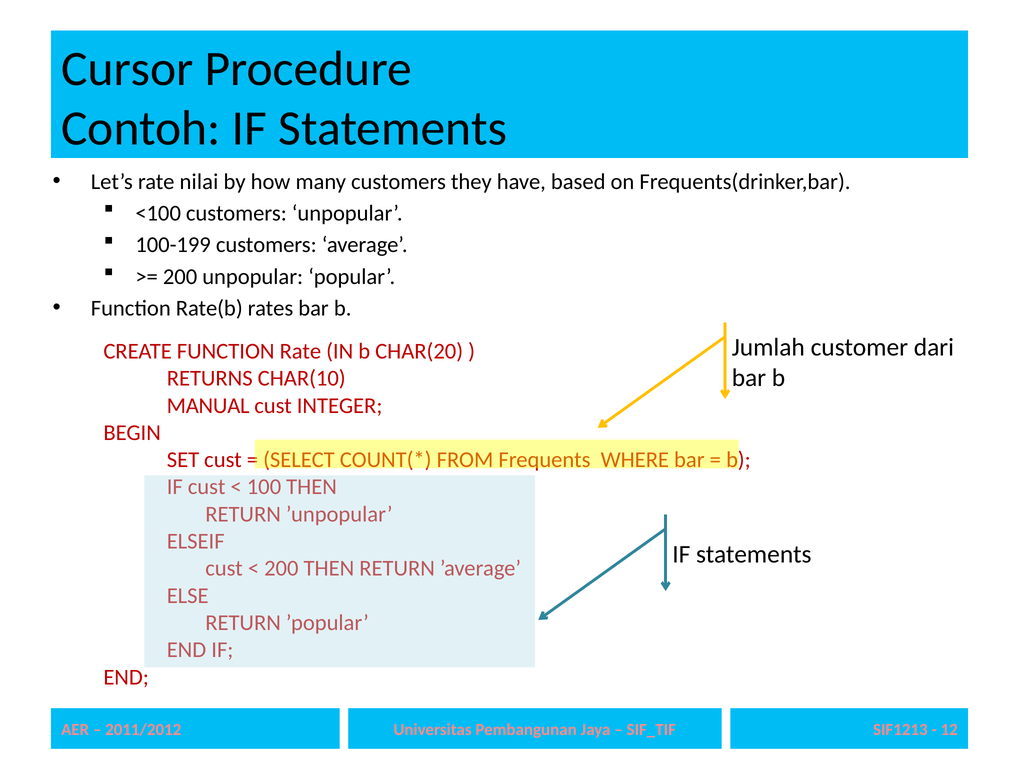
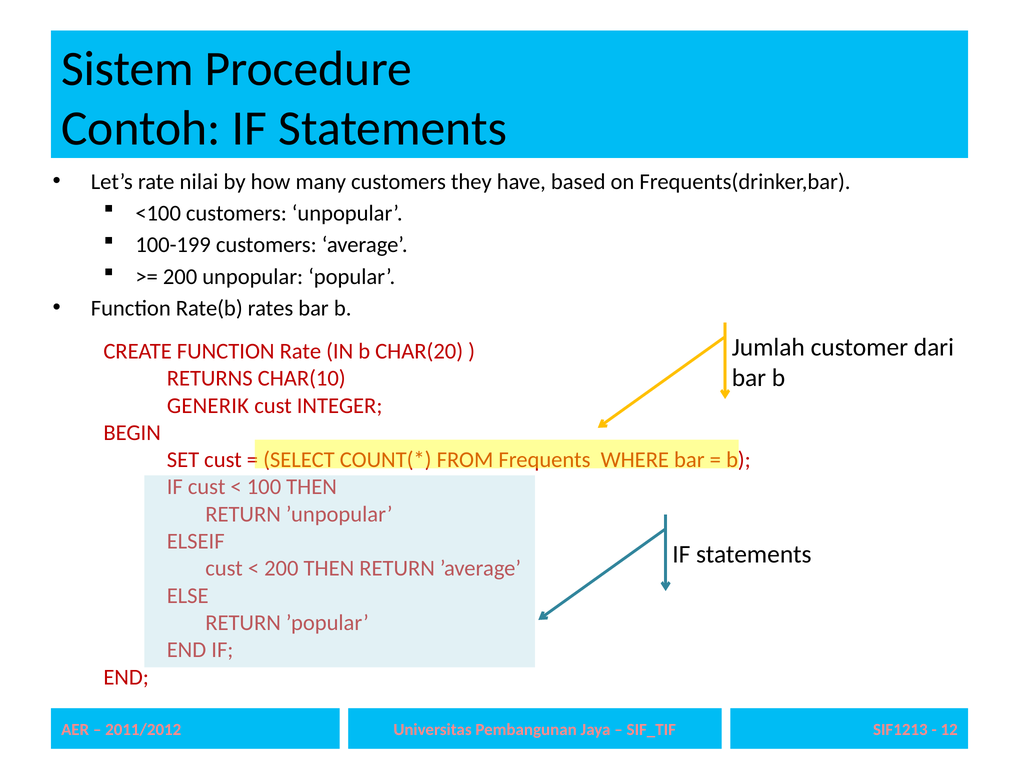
Cursor: Cursor -> Sistem
MANUAL: MANUAL -> GENERIK
